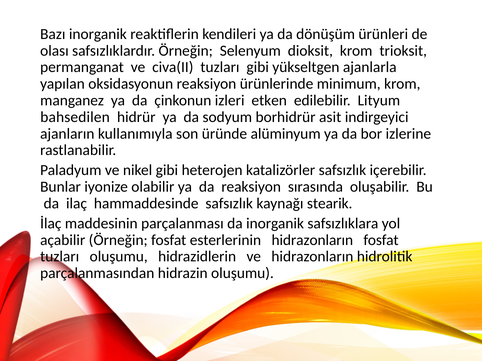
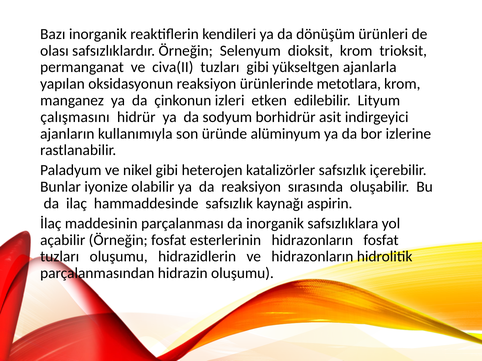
minimum: minimum -> metotlara
bahsedilen: bahsedilen -> çalışmasını
stearik: stearik -> aspirin
